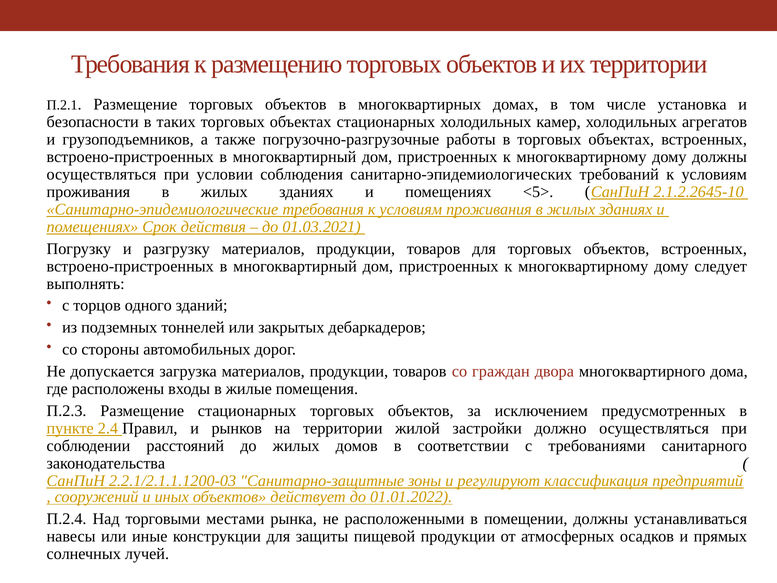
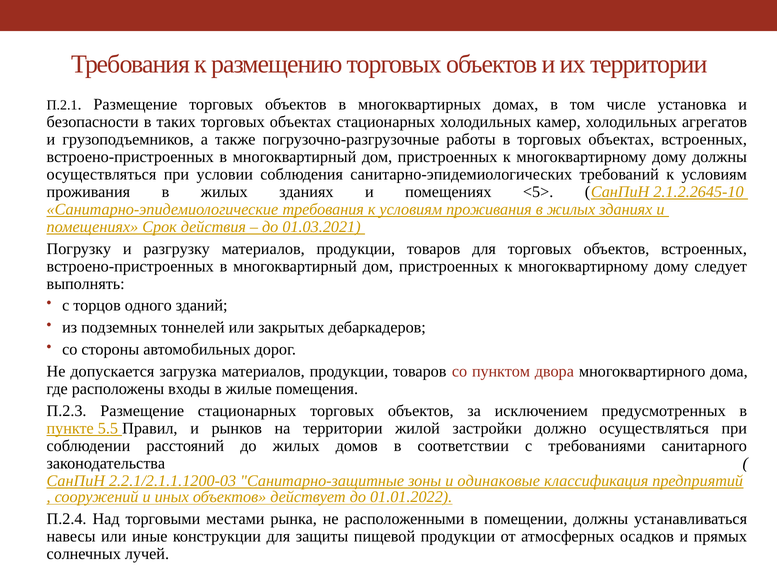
граждан: граждан -> пунктом
2.4: 2.4 -> 5.5
регулируют: регулируют -> одинаковые
